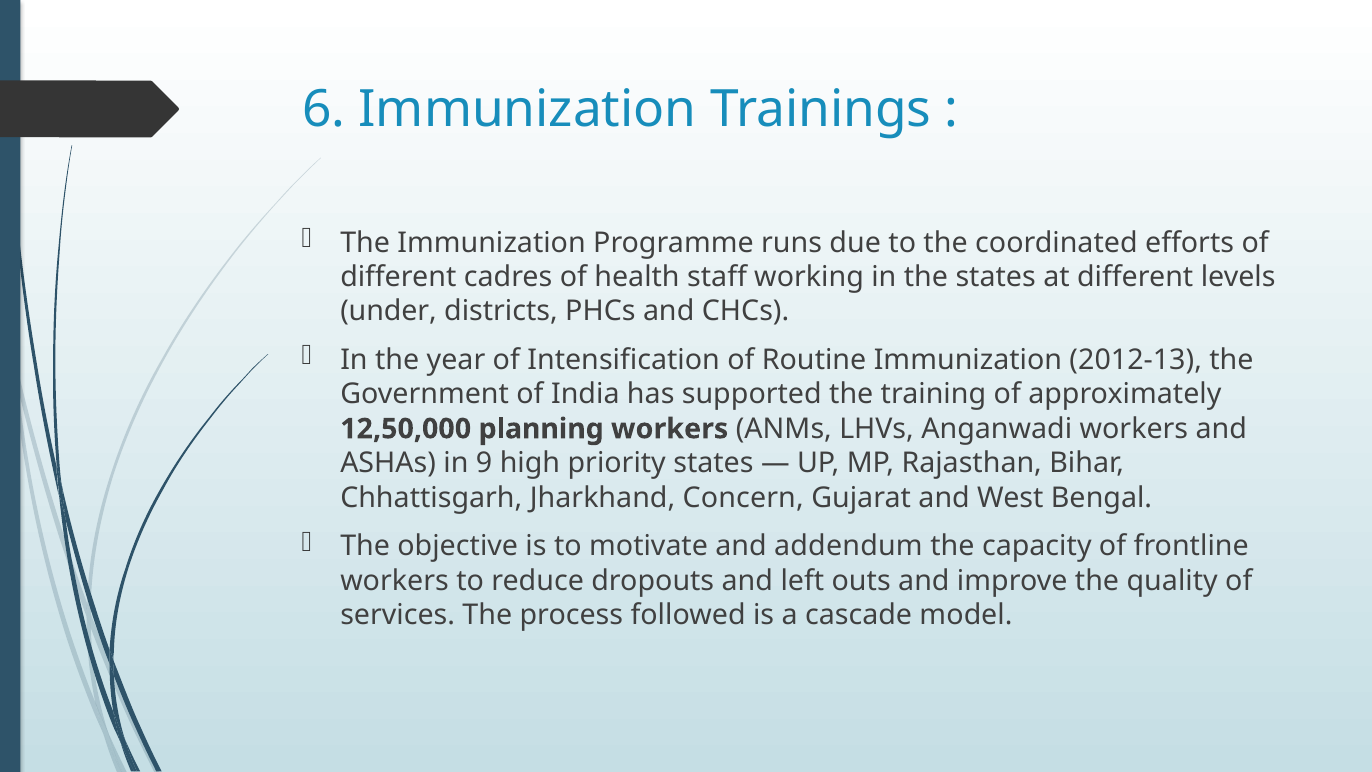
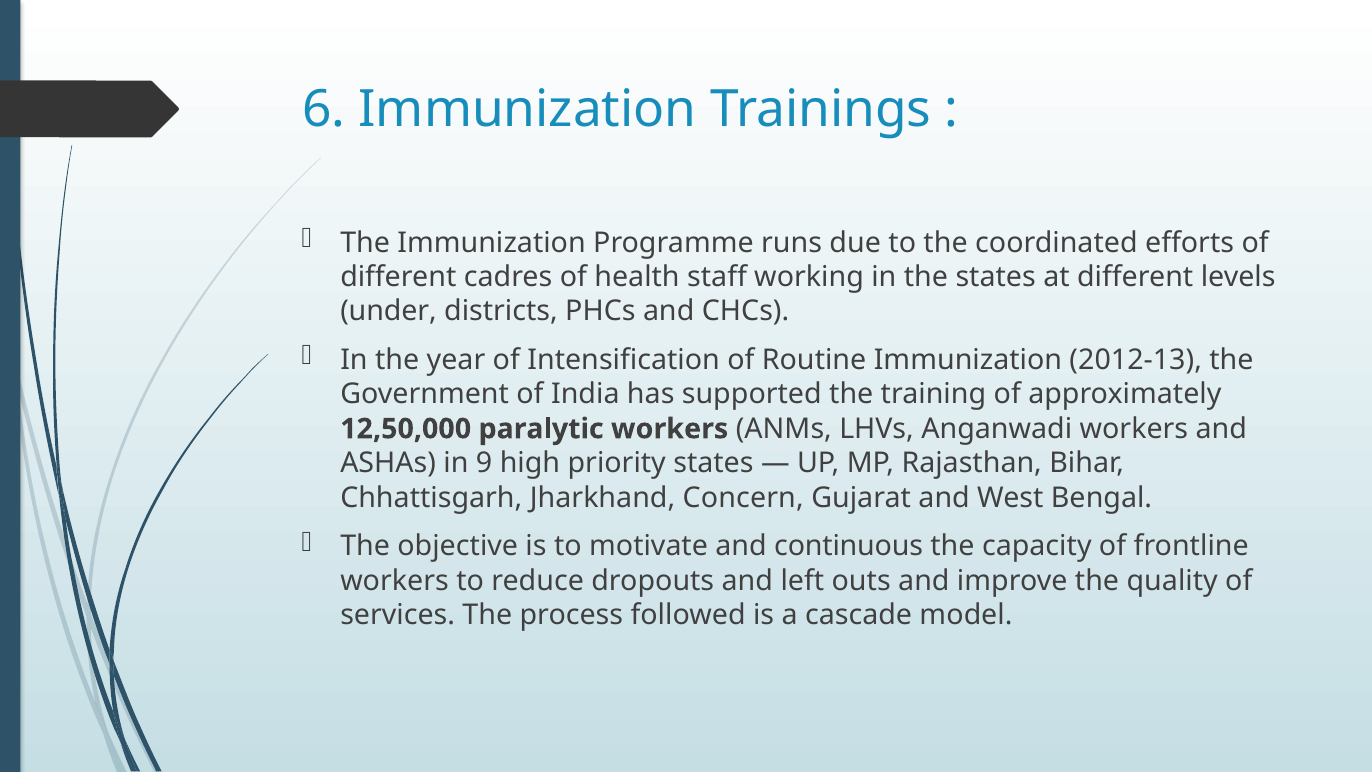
planning: planning -> paralytic
addendum: addendum -> continuous
